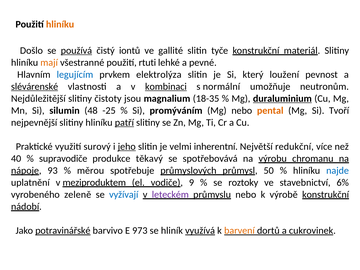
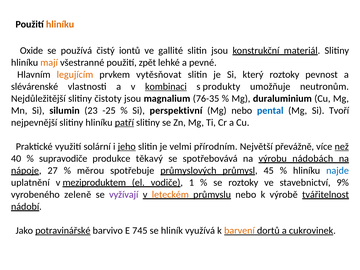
Došlo: Došlo -> Oxide
používá underline: present -> none
slitin tyče: tyče -> jsou
rtuti: rtuti -> zpět
legujícím colour: blue -> orange
elektrolýza: elektrolýza -> vytěsňovat
který loužení: loužení -> roztoky
slévárenské underline: present -> none
normální: normální -> produkty
18-35: 18-35 -> 76-35
duraluminium underline: present -> none
48: 48 -> 23
promýváním: promýváním -> perspektivní
pental colour: orange -> blue
surový: surový -> solární
inherentní: inherentní -> přírodním
redukční: redukční -> převážně
než underline: none -> present
chromanu: chromanu -> nádobách
93: 93 -> 27
50: 50 -> 45
9: 9 -> 1
6%: 6% -> 9%
vyžívají colour: blue -> purple
leteckém colour: purple -> orange
výrobě konstrukční: konstrukční -> tvářitelnost
973: 973 -> 745
využívá underline: present -> none
